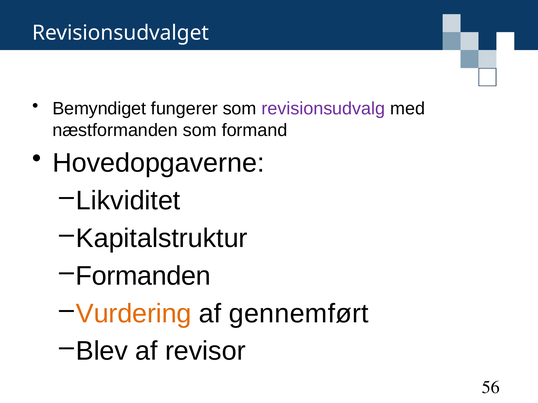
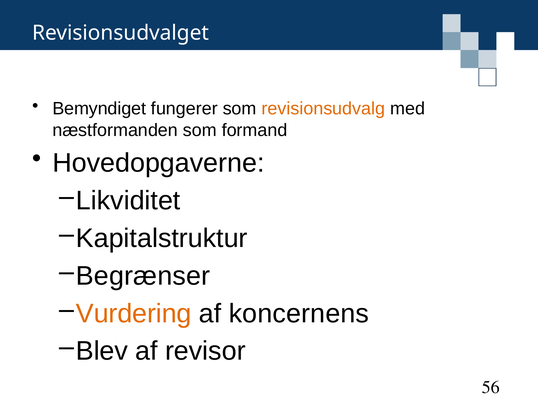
revisionsudvalg colour: purple -> orange
Formanden: Formanden -> Begrænser
gennemført: gennemført -> koncernens
